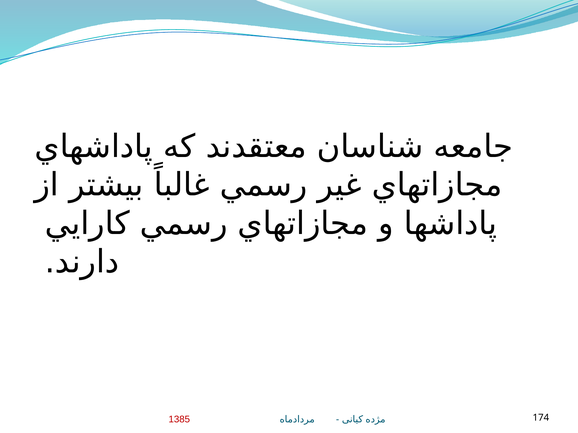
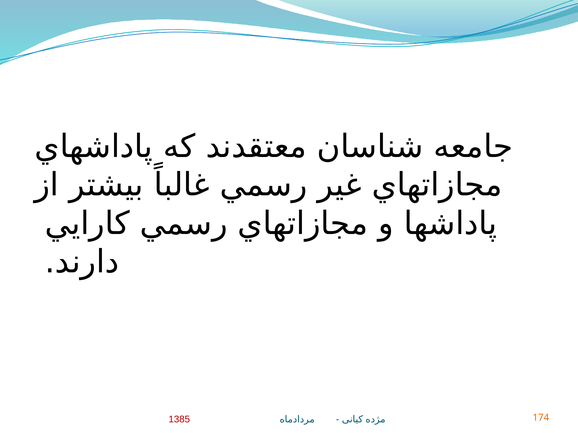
174 colour: black -> orange
